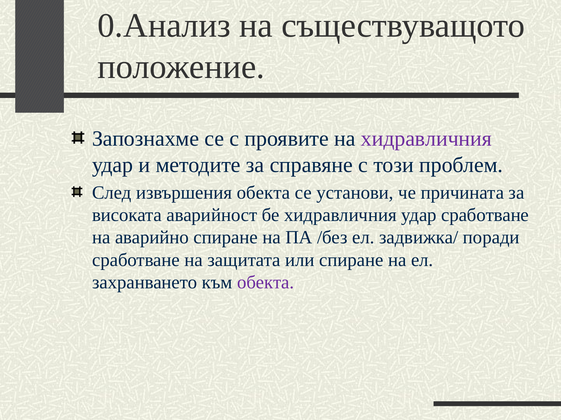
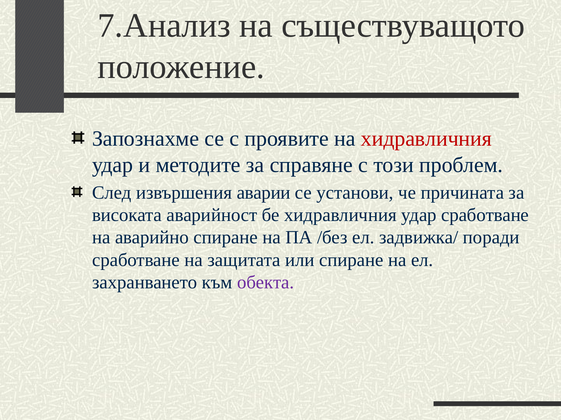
0.Анализ: 0.Анализ -> 7.Анализ
хидравличния at (426, 139) colour: purple -> red
извършения обекта: обекта -> аварии
